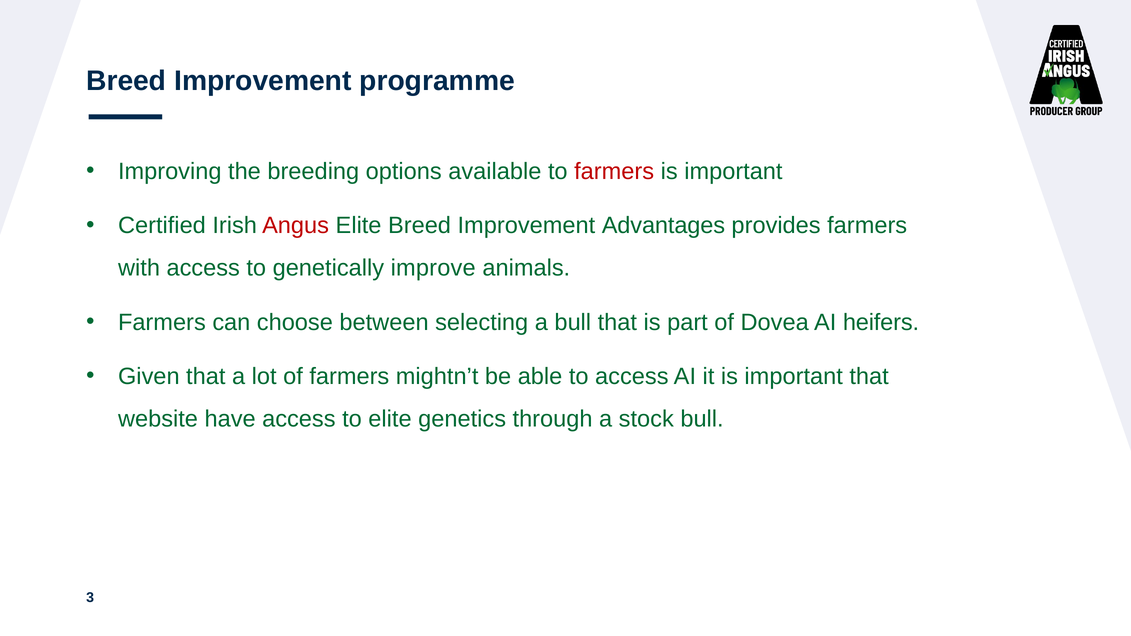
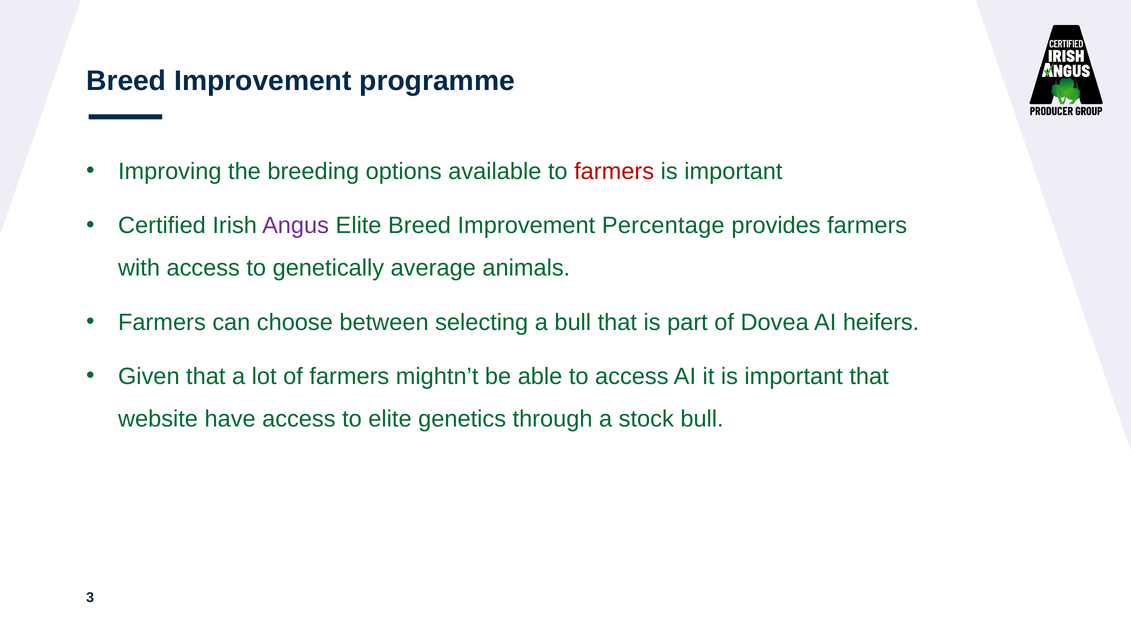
Angus colour: red -> purple
Advantages: Advantages -> Percentage
improve: improve -> average
